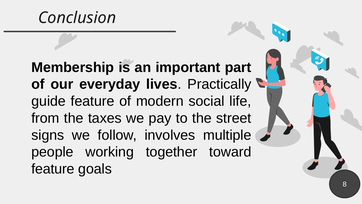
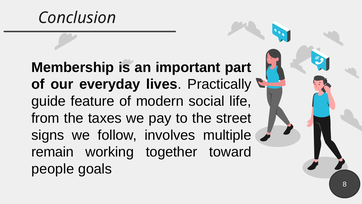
people: people -> remain
feature at (53, 169): feature -> people
